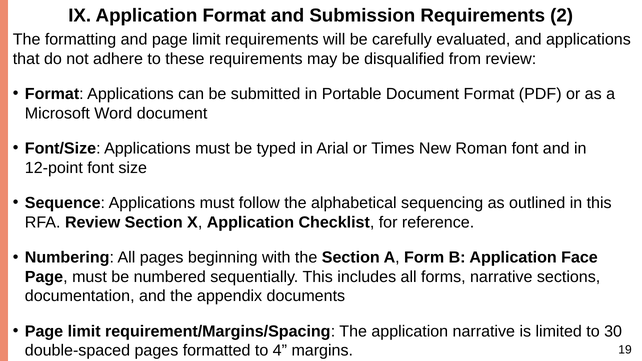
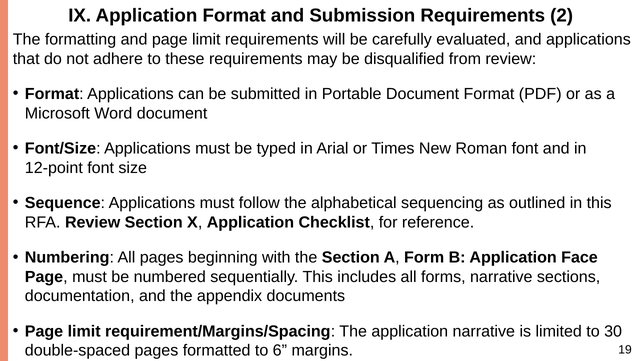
4: 4 -> 6
